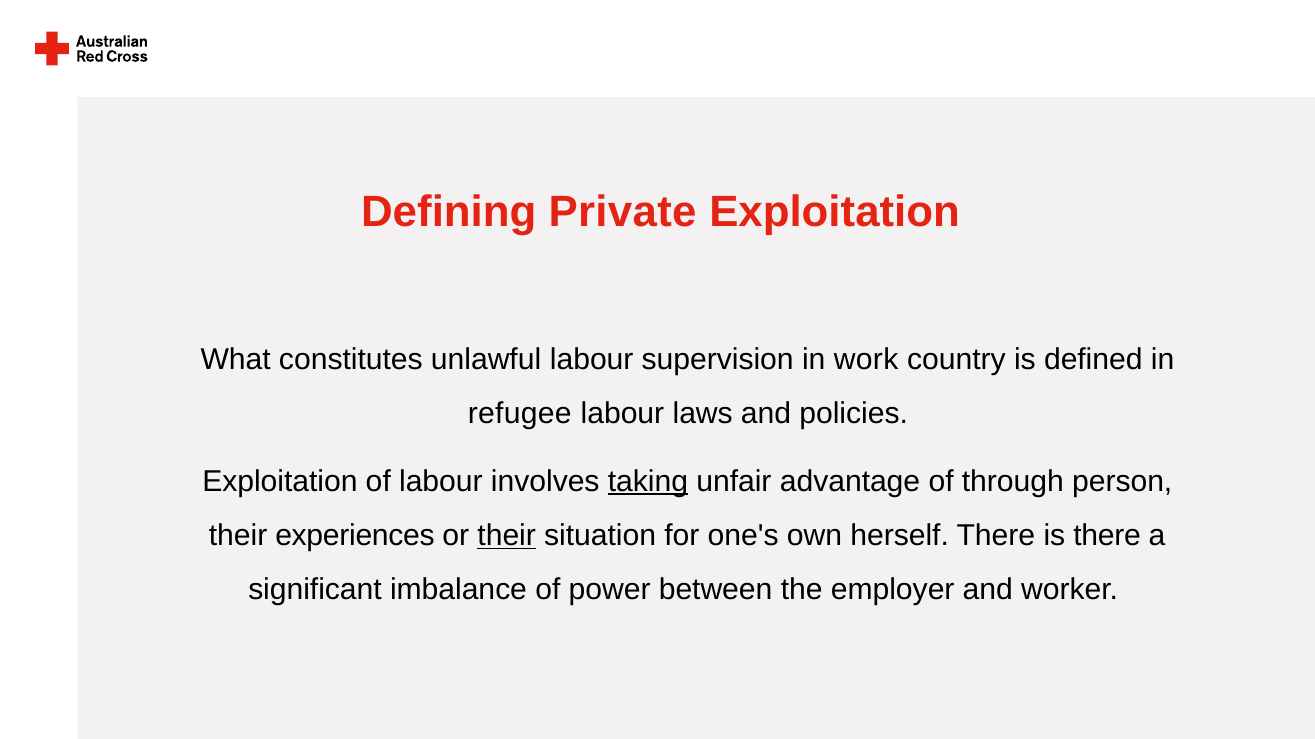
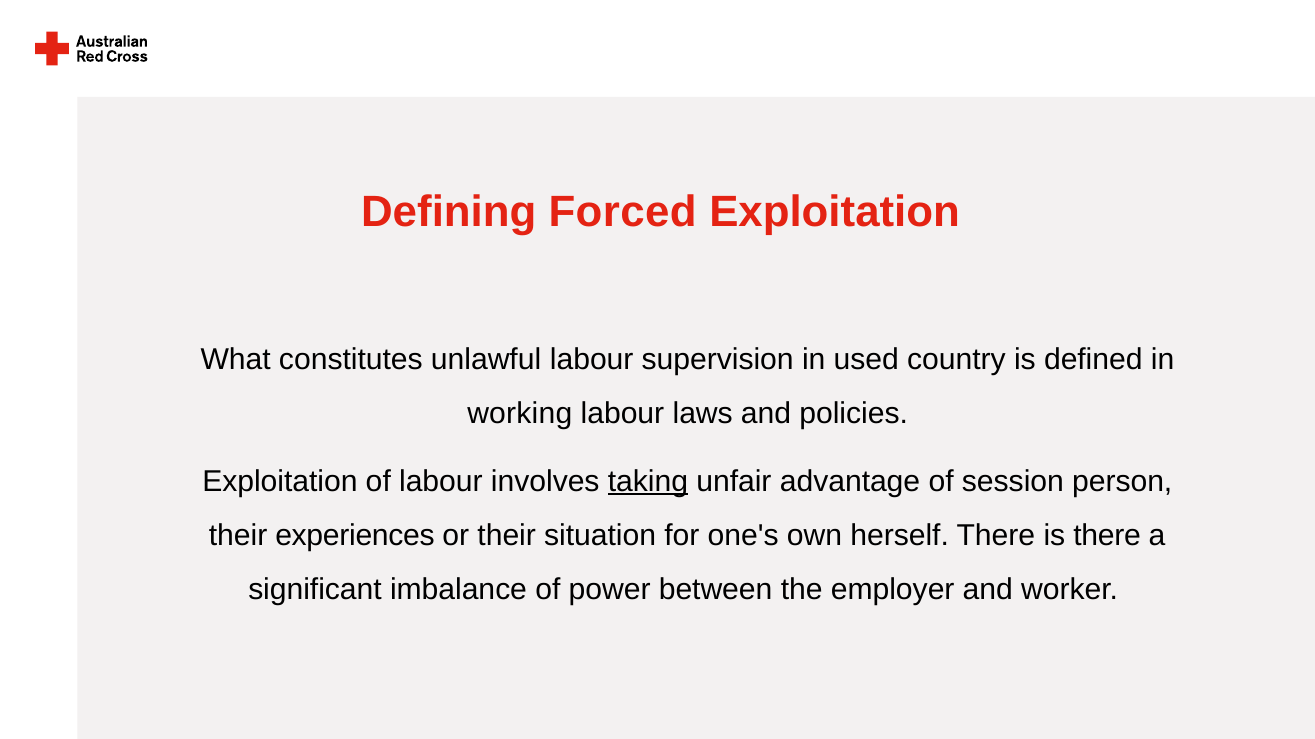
Private: Private -> Forced
work: work -> used
refugee: refugee -> working
through: through -> session
their at (507, 536) underline: present -> none
